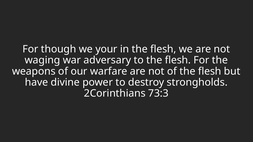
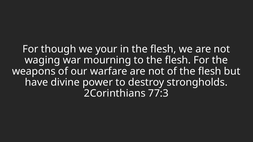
adversary: adversary -> mourning
73:3: 73:3 -> 77:3
